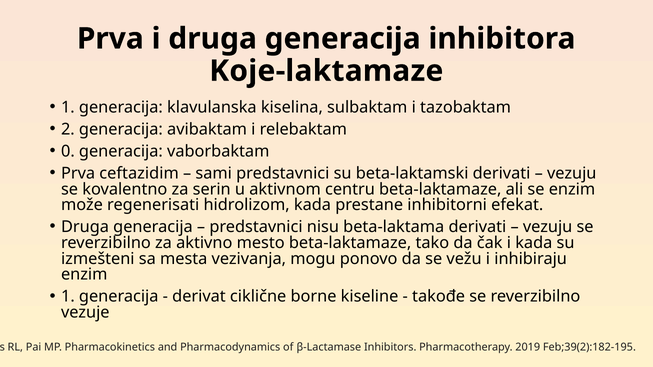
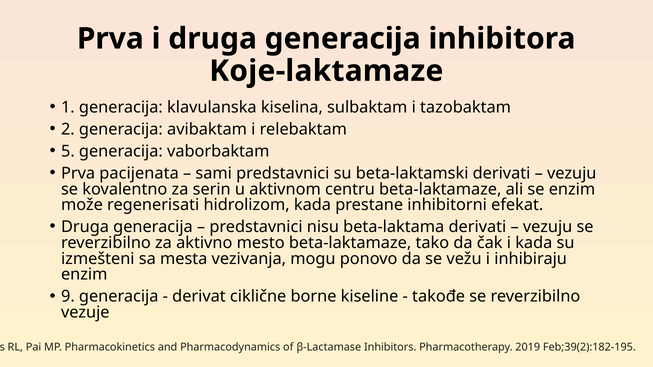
0: 0 -> 5
ceftazidim: ceftazidim -> pacijenata
1 at (68, 297): 1 -> 9
